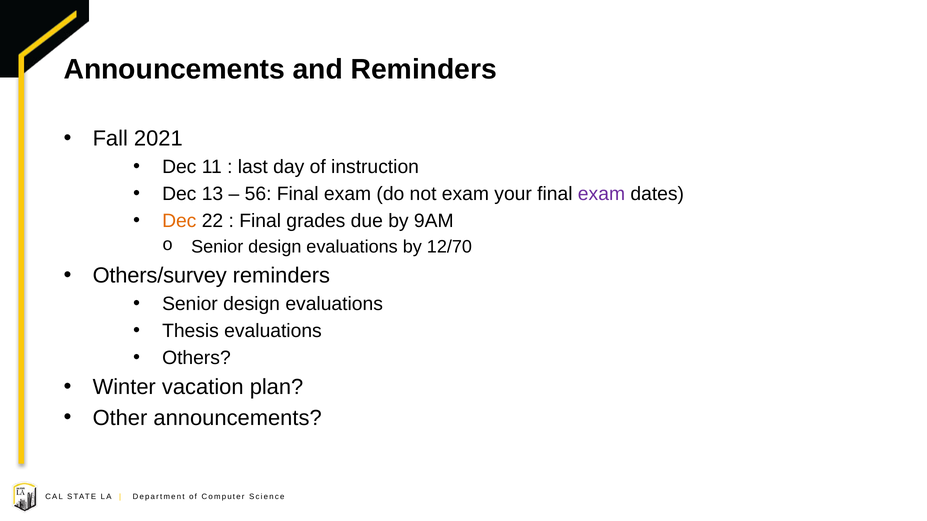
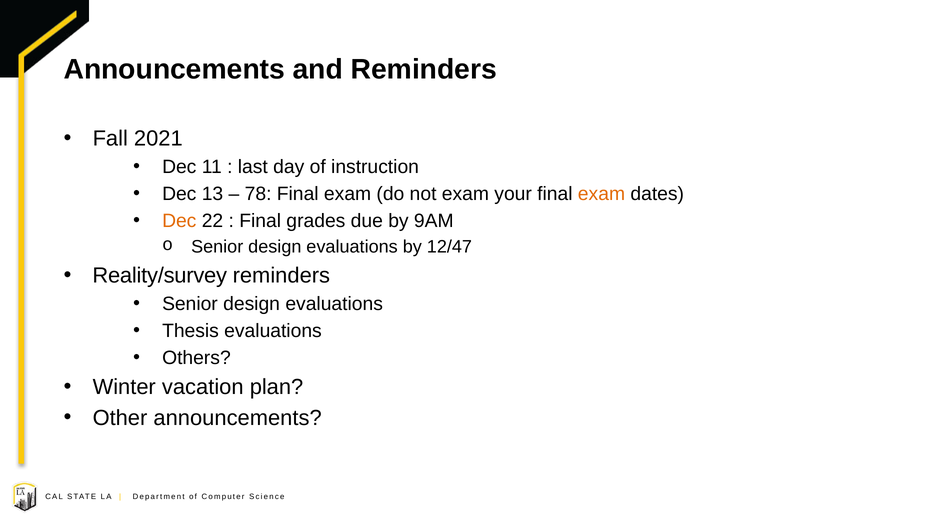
56: 56 -> 78
exam at (601, 194) colour: purple -> orange
12/70: 12/70 -> 12/47
Others/survey: Others/survey -> Reality/survey
